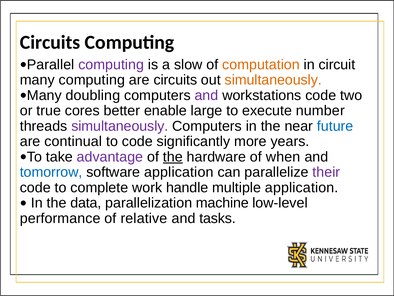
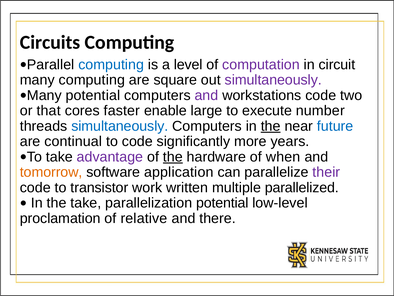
computing at (111, 64) colour: purple -> blue
slow: slow -> level
computation colour: orange -> purple
are circuits: circuits -> square
simultaneously at (273, 80) colour: orange -> purple
Many doubling: doubling -> potential
true: true -> that
better: better -> faster
simultaneously at (120, 126) colour: purple -> blue
the at (271, 126) underline: none -> present
tomorrow colour: blue -> orange
complete: complete -> transistor
handle: handle -> written
multiple application: application -> parallelized
the data: data -> take
parallelization machine: machine -> potential
performance: performance -> proclamation
tasks: tasks -> there
